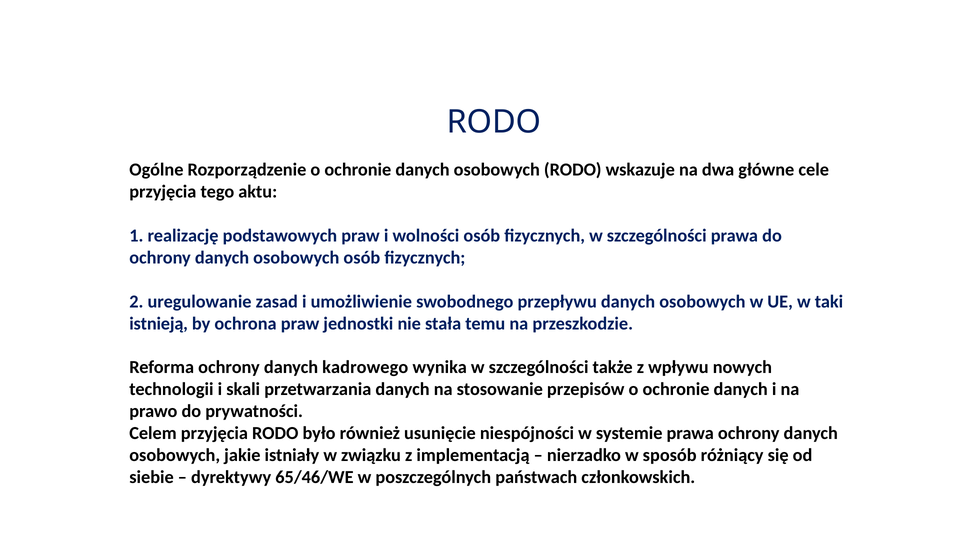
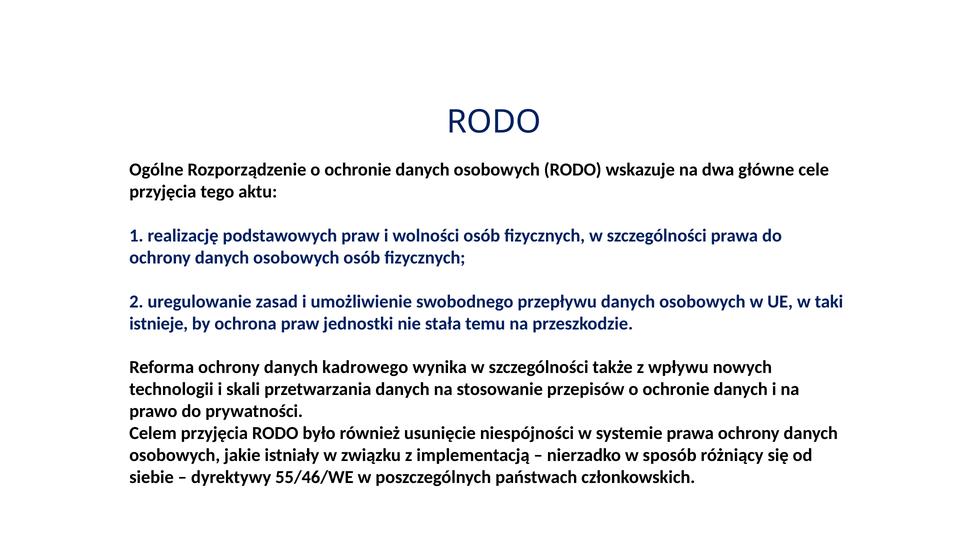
istnieją: istnieją -> istnieje
65/46/WE: 65/46/WE -> 55/46/WE
